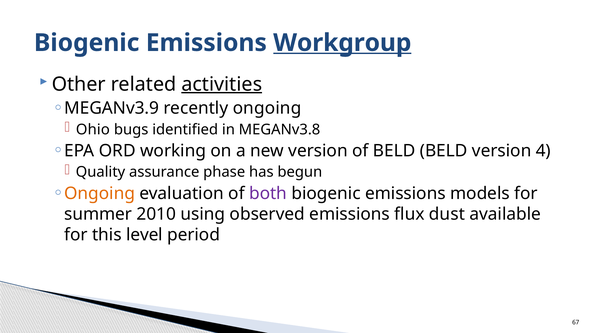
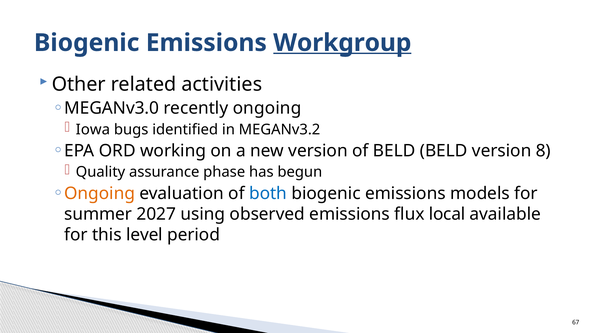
activities underline: present -> none
MEGANv3.9: MEGANv3.9 -> MEGANv3.0
Ohio: Ohio -> Iowa
MEGANv3.8: MEGANv3.8 -> MEGANv3.2
4: 4 -> 8
both colour: purple -> blue
2010: 2010 -> 2027
dust: dust -> local
